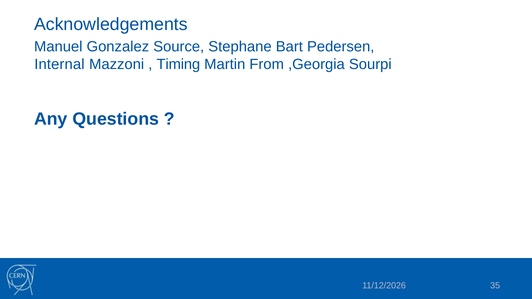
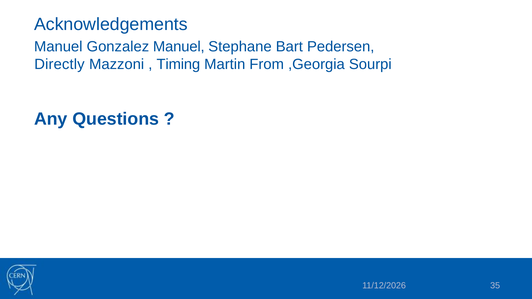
Gonzalez Source: Source -> Manuel
Internal: Internal -> Directly
